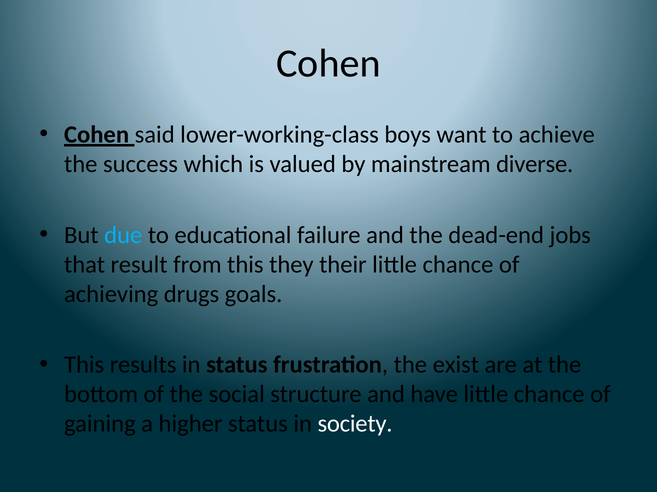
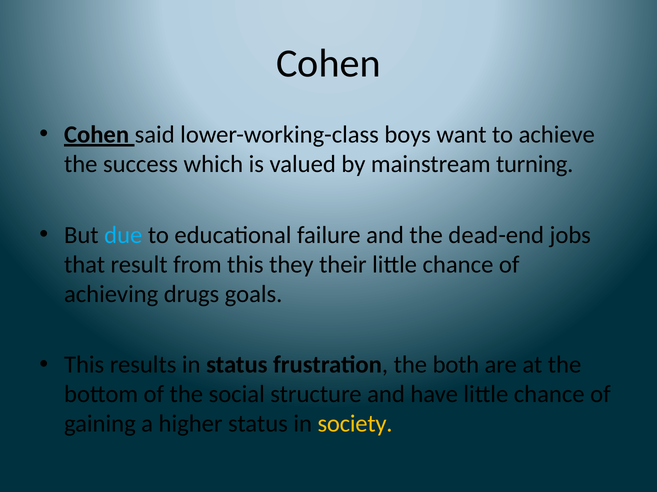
diverse: diverse -> turning
exist: exist -> both
society colour: white -> yellow
